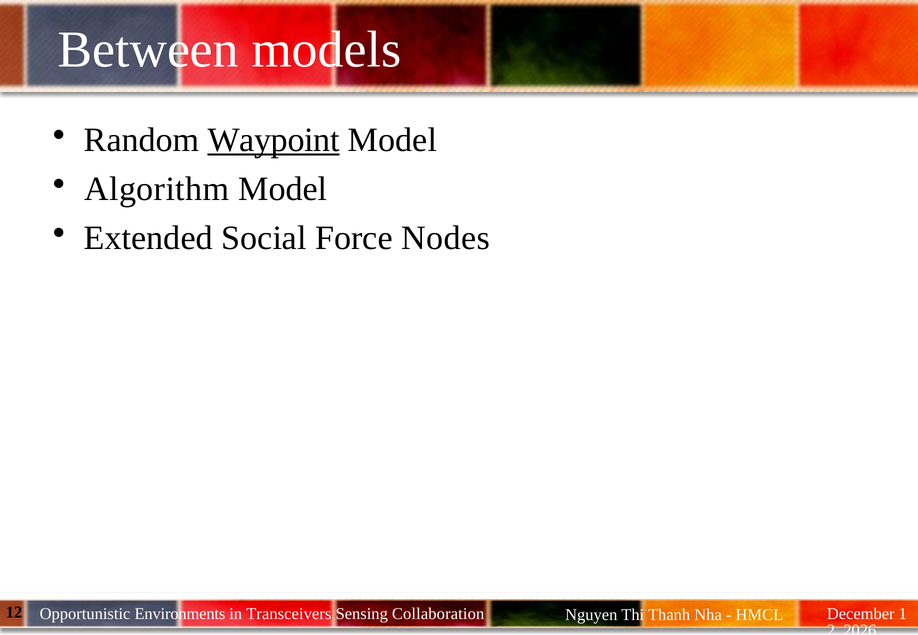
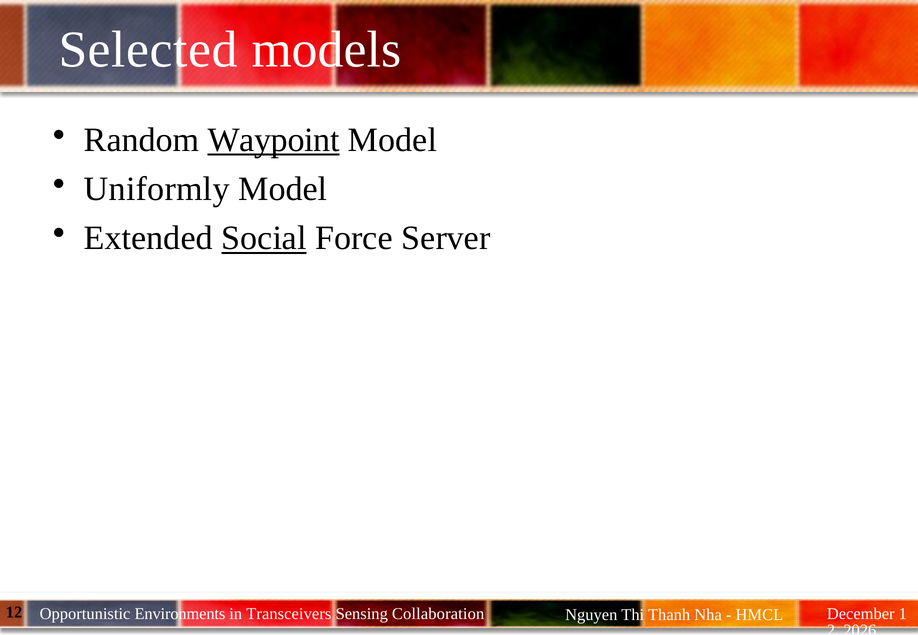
Between: Between -> Selected
Algorithm: Algorithm -> Uniformly
Social underline: none -> present
Nodes: Nodes -> Server
